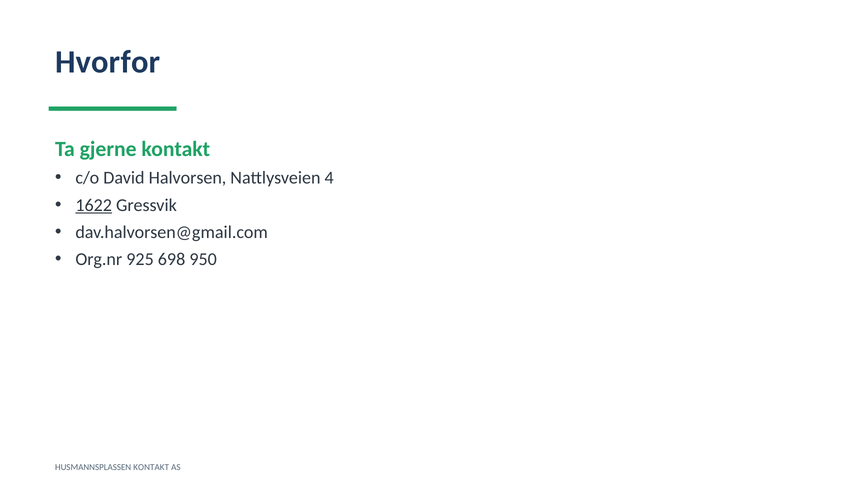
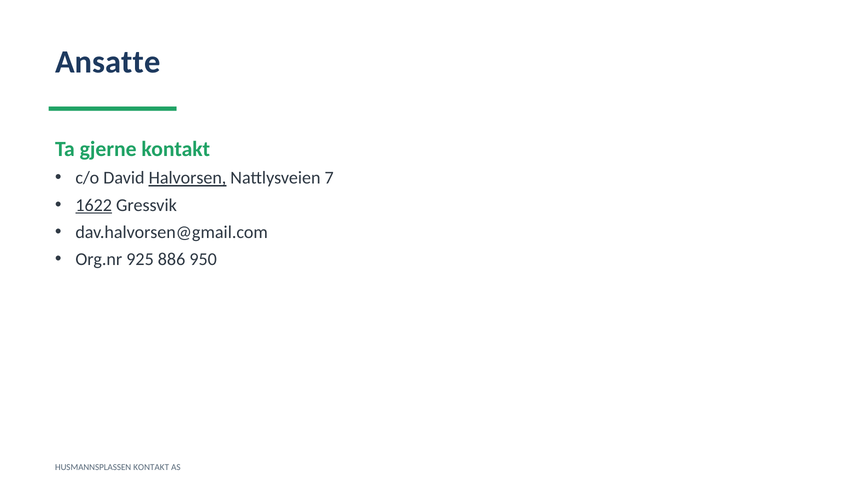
Hvorfor: Hvorfor -> Ansatte
Halvorsen underline: none -> present
4: 4 -> 7
698: 698 -> 886
